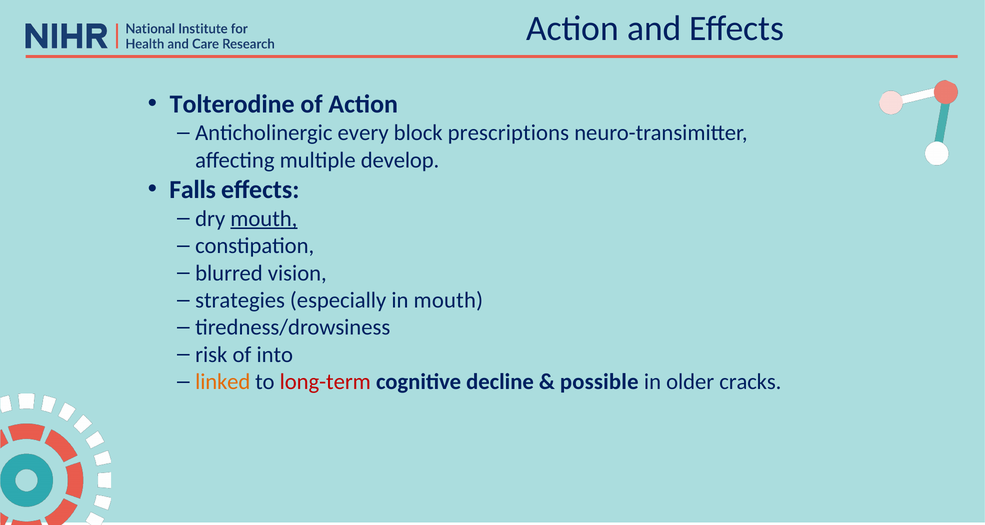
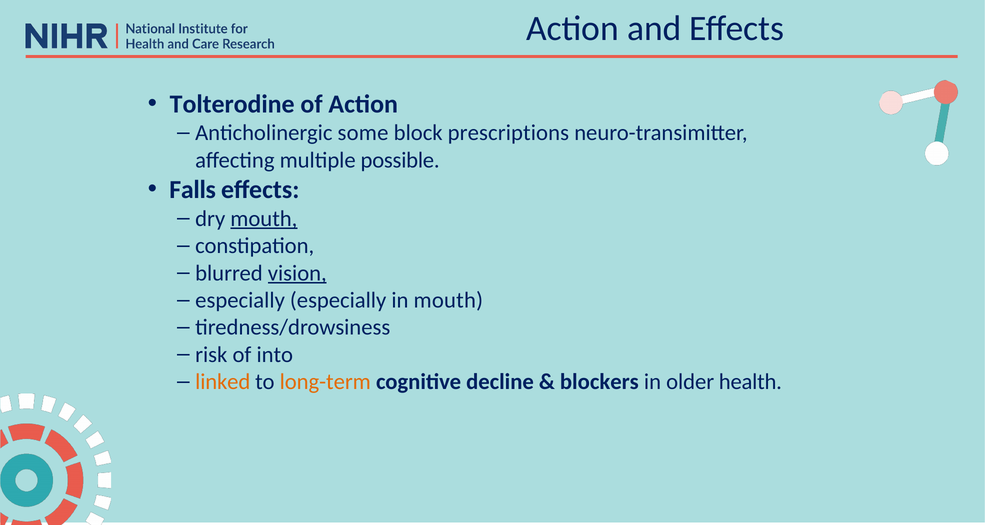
every: every -> some
develop: develop -> possible
vision underline: none -> present
strategies at (240, 300): strategies -> especially
long-term colour: red -> orange
possible: possible -> blockers
cracks: cracks -> health
